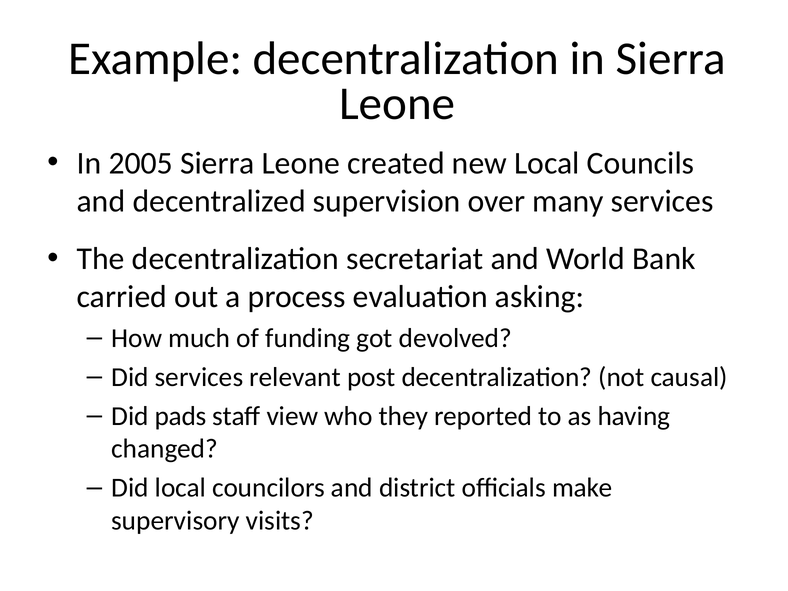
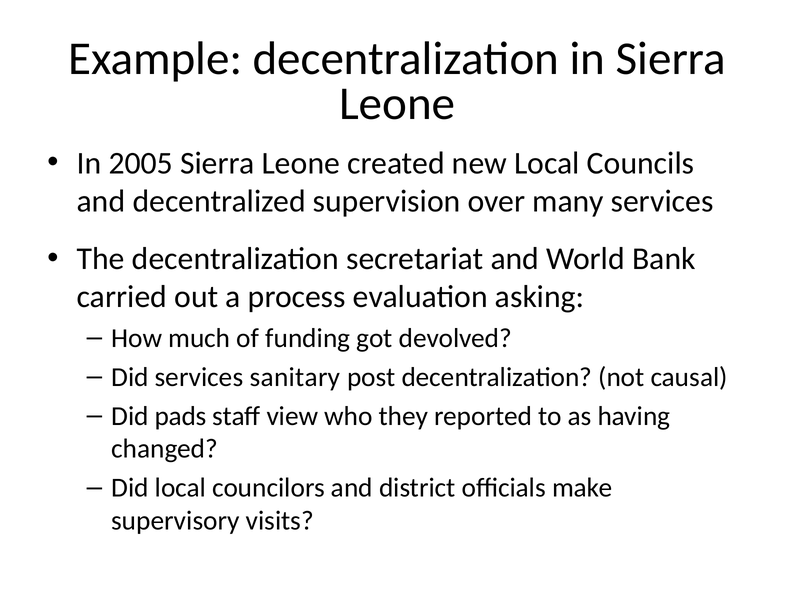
relevant: relevant -> sanitary
